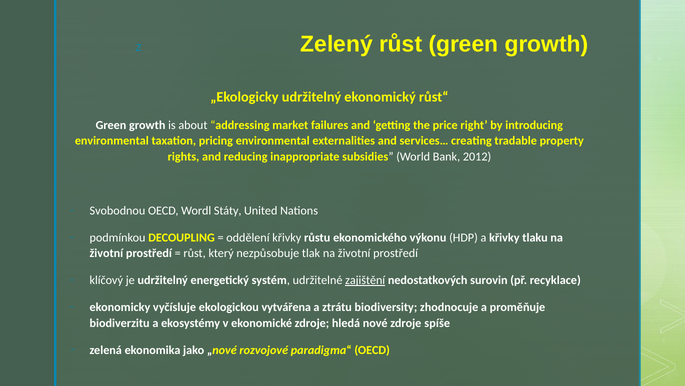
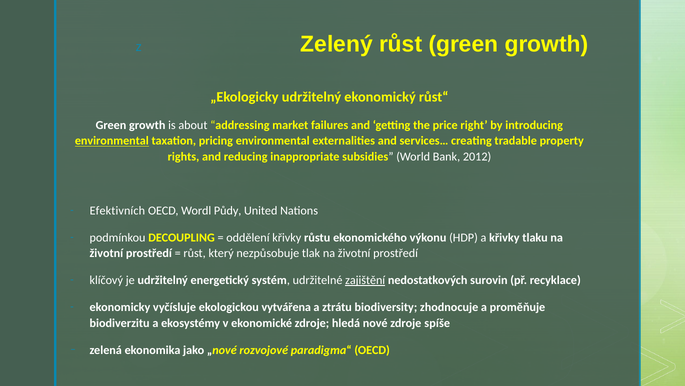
environmental at (112, 141) underline: none -> present
Svobodnou: Svobodnou -> Efektivních
Státy: Státy -> Půdy
